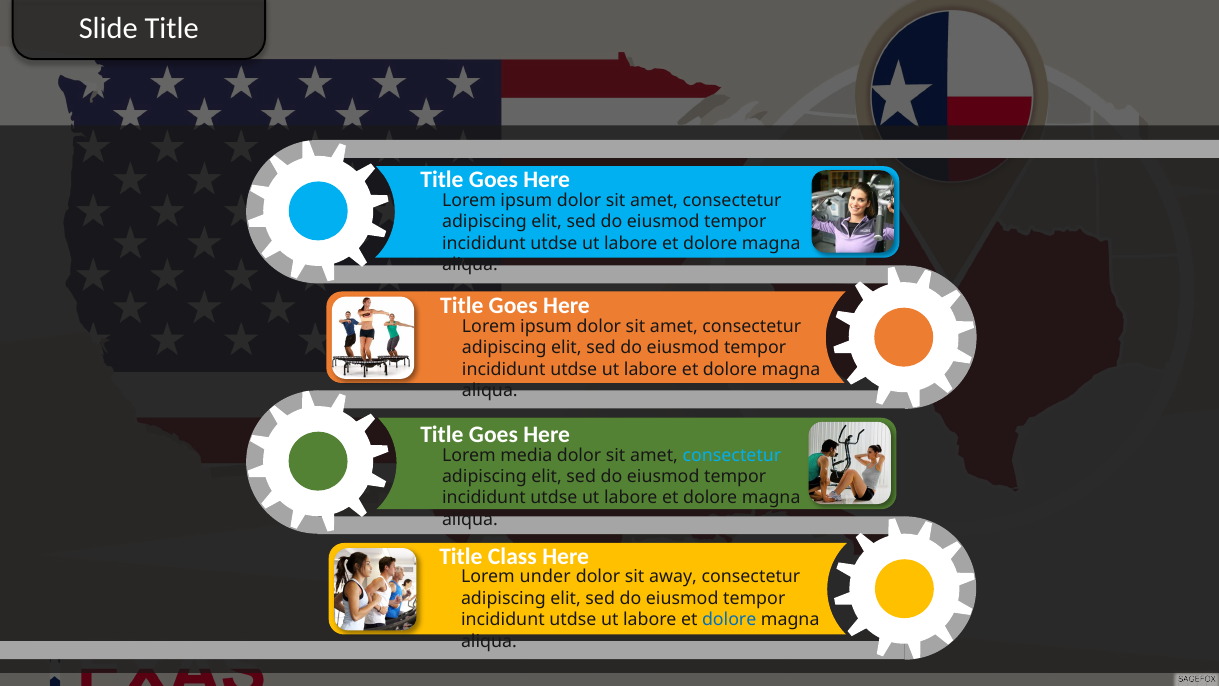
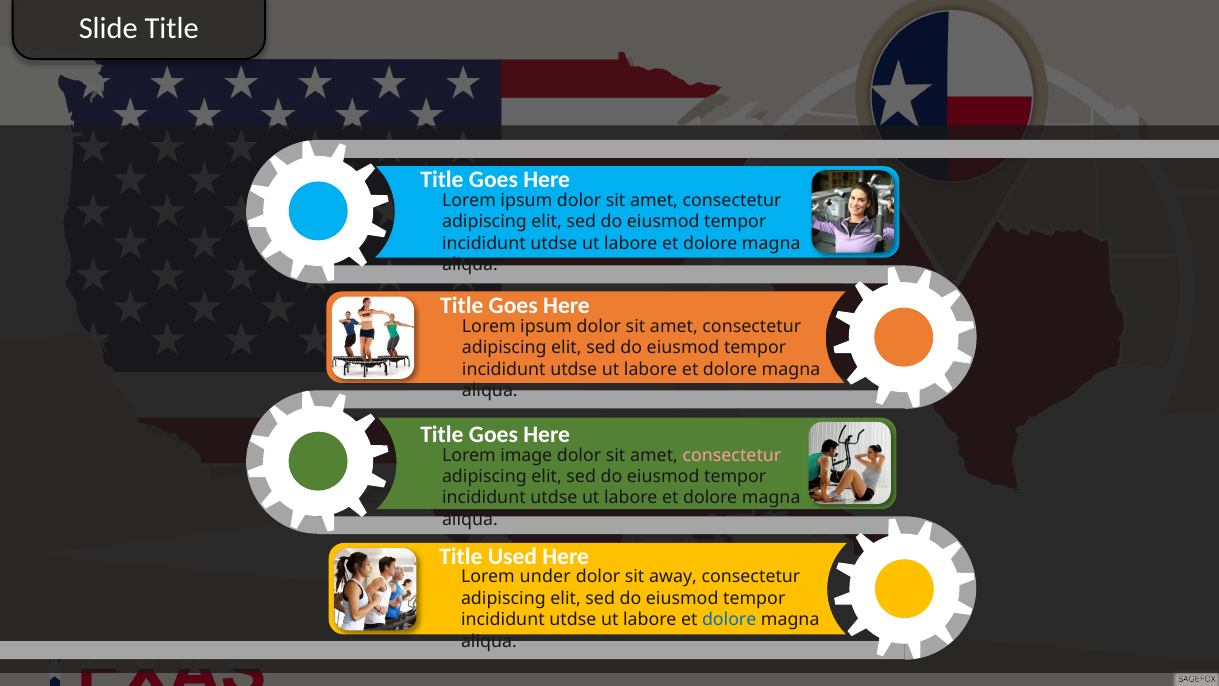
media: media -> image
consectetur at (732, 455) colour: light blue -> pink
Class: Class -> Used
